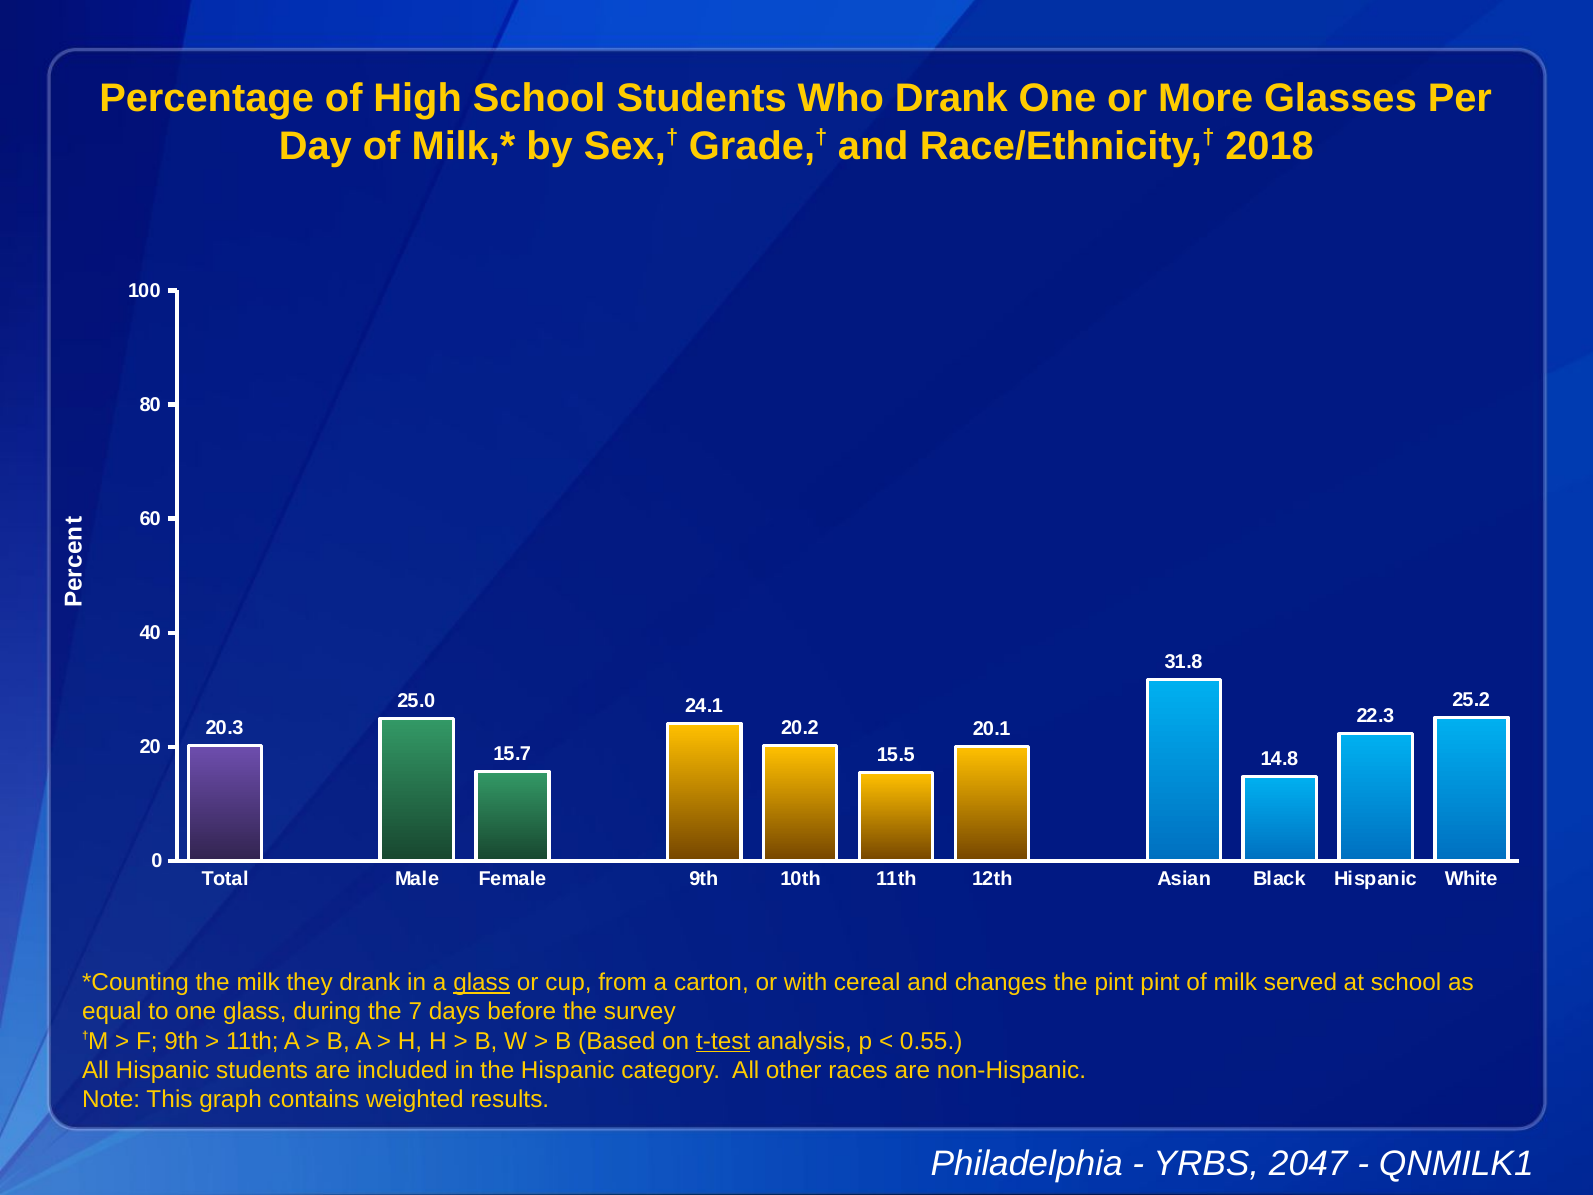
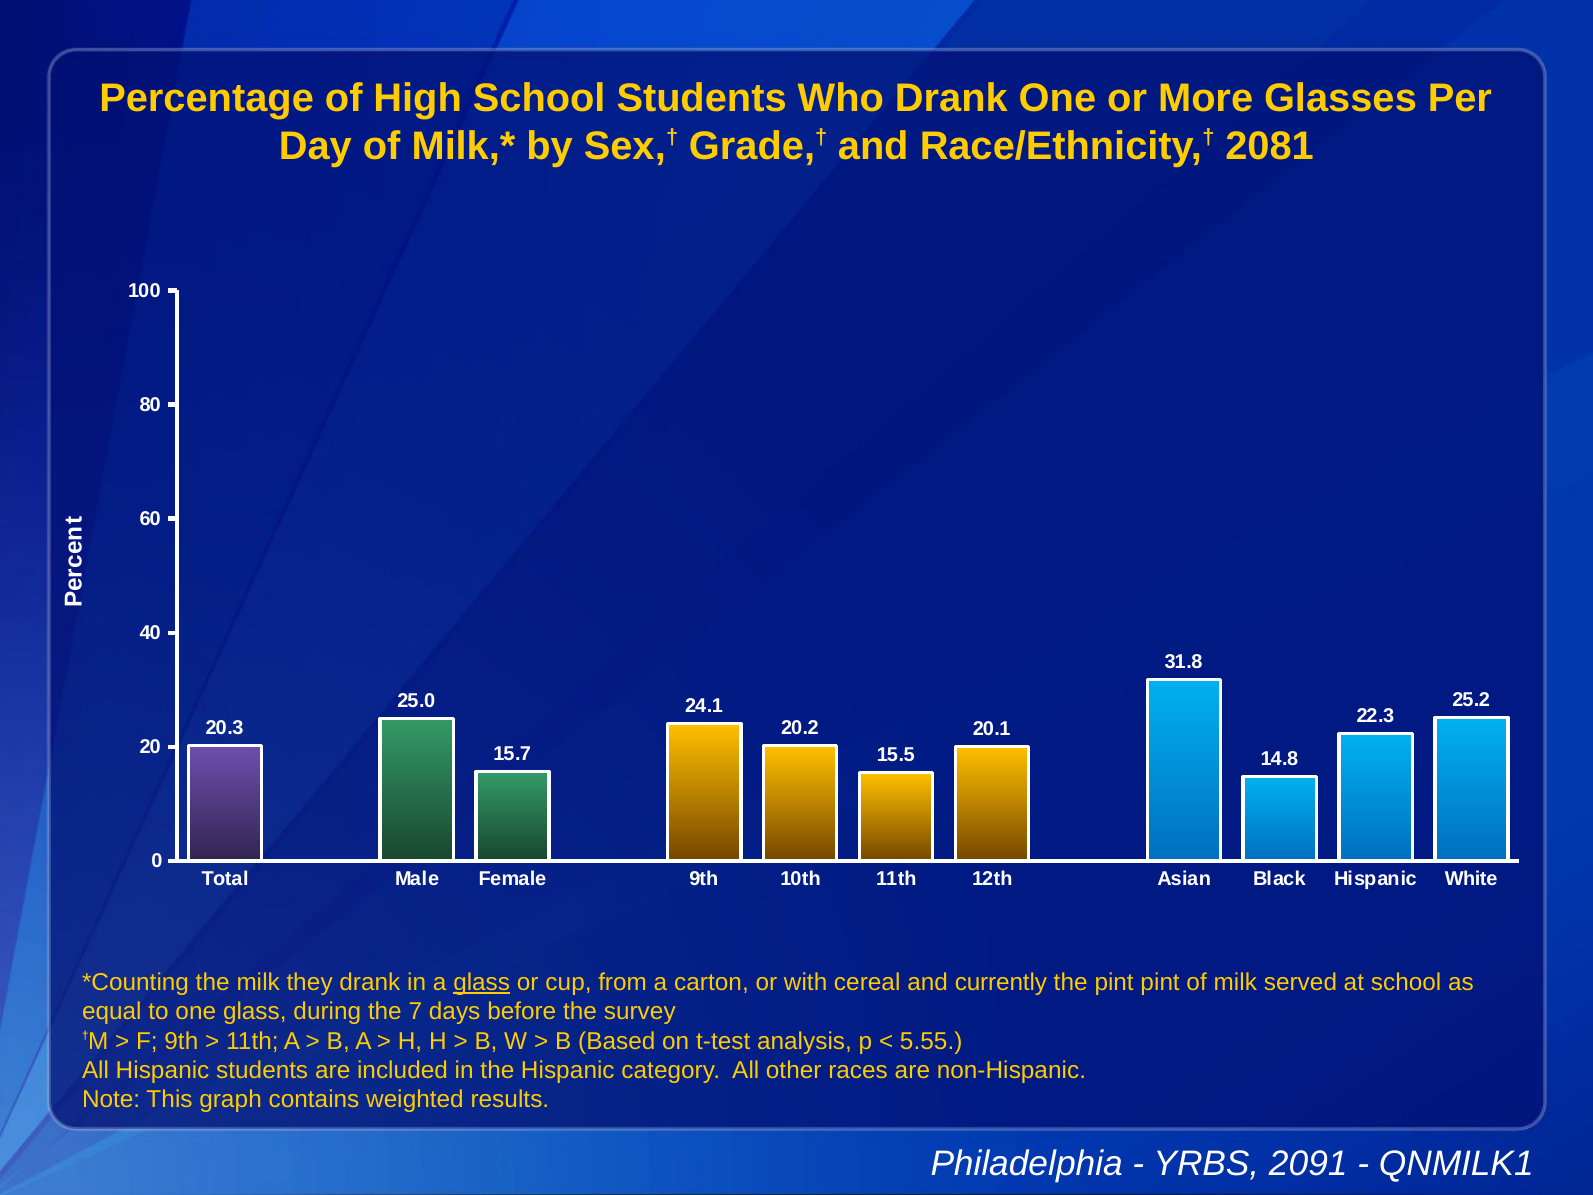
2018: 2018 -> 2081
changes: changes -> currently
t-test underline: present -> none
0.55: 0.55 -> 5.55
2047: 2047 -> 2091
